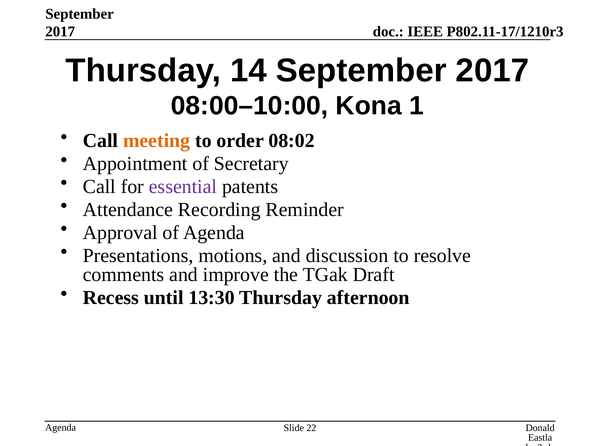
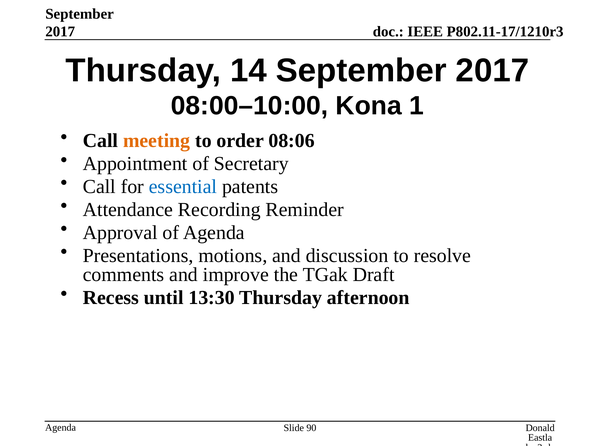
08:02: 08:02 -> 08:06
essential colour: purple -> blue
22: 22 -> 90
